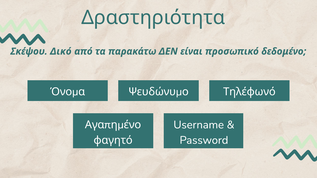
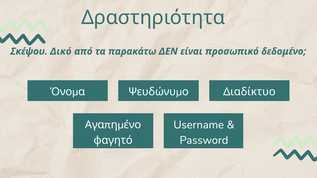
Τηλέφωνό: Τηλέφωνό -> Διαδίκτυο
